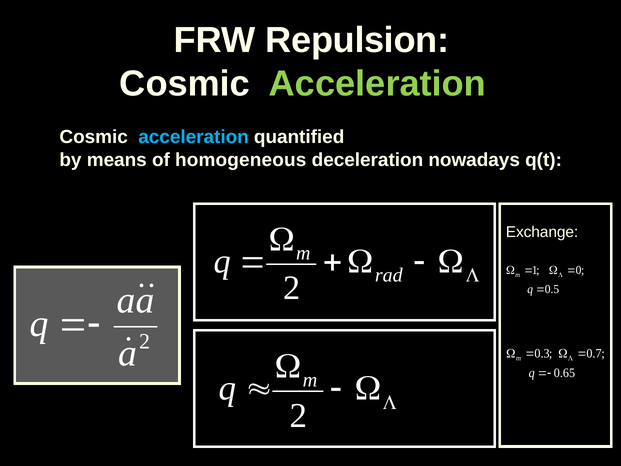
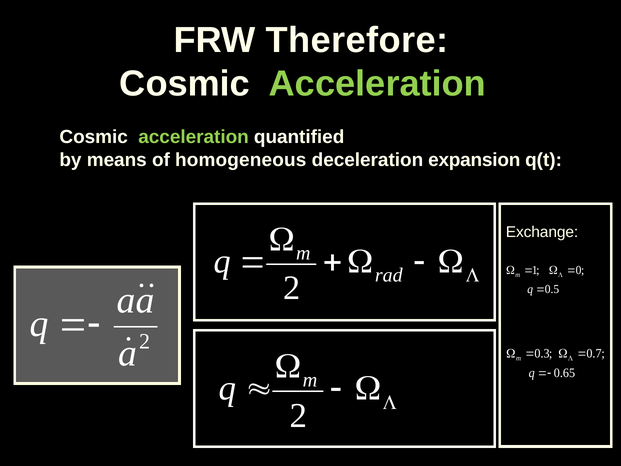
Repulsion: Repulsion -> Therefore
acceleration at (194, 137) colour: light blue -> light green
nowadays: nowadays -> expansion
